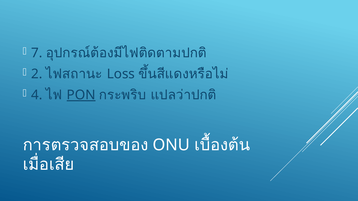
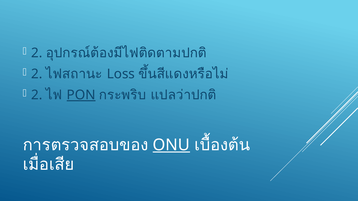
7 at (37, 53): 7 -> 2
4 at (37, 95): 4 -> 2
ONU underline: none -> present
